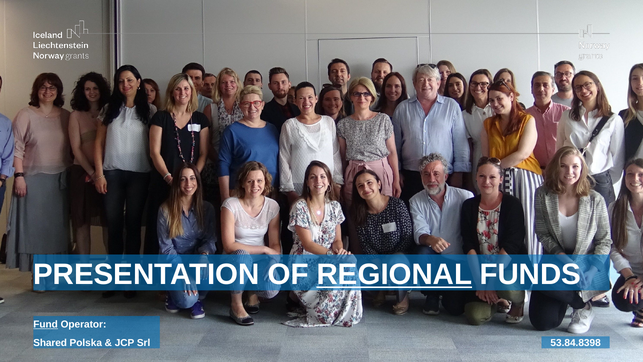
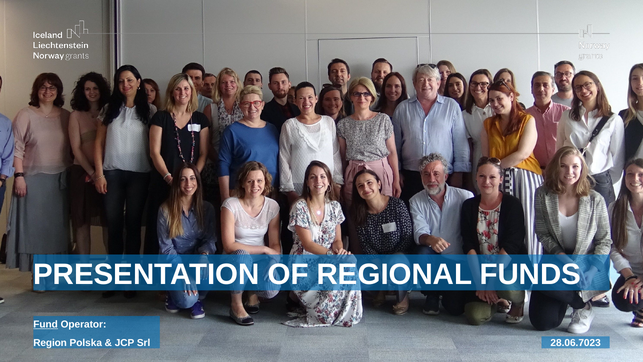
REGIONAL underline: present -> none
Shared: Shared -> Region
53.84.8398: 53.84.8398 -> 28.06.7023
